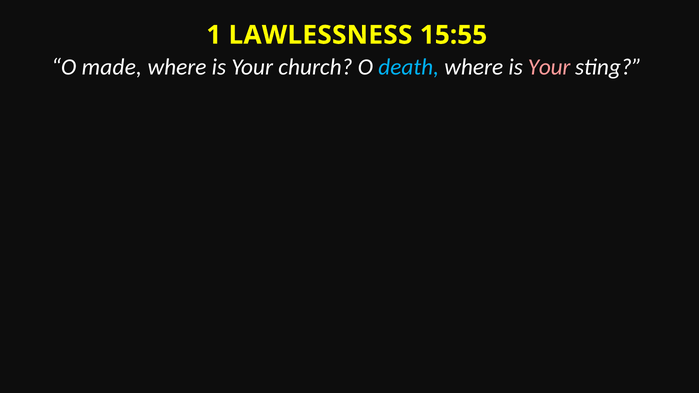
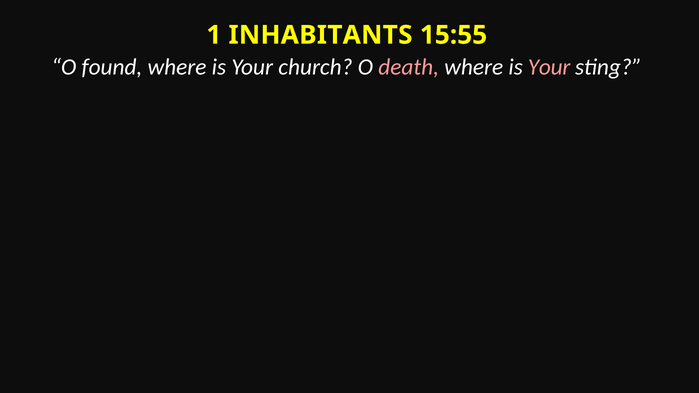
LAWLESSNESS: LAWLESSNESS -> INHABITANTS
made: made -> found
death colour: light blue -> pink
